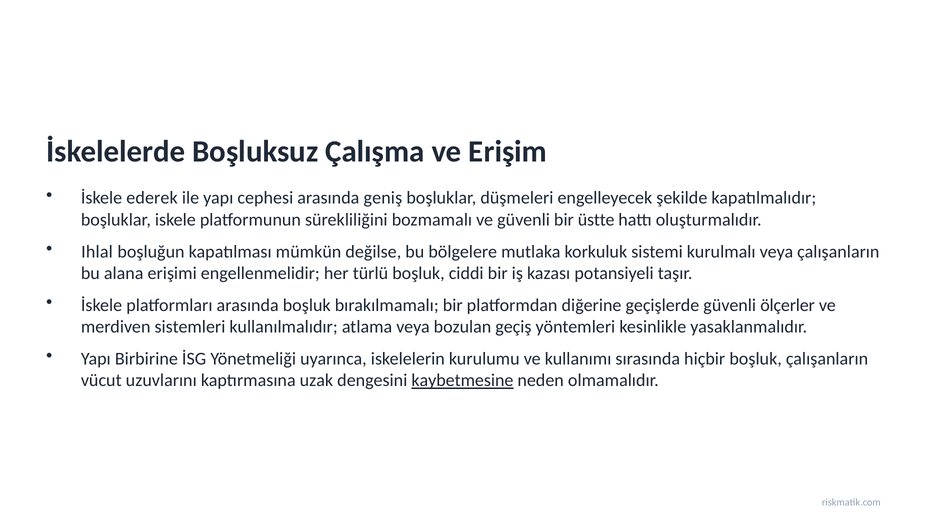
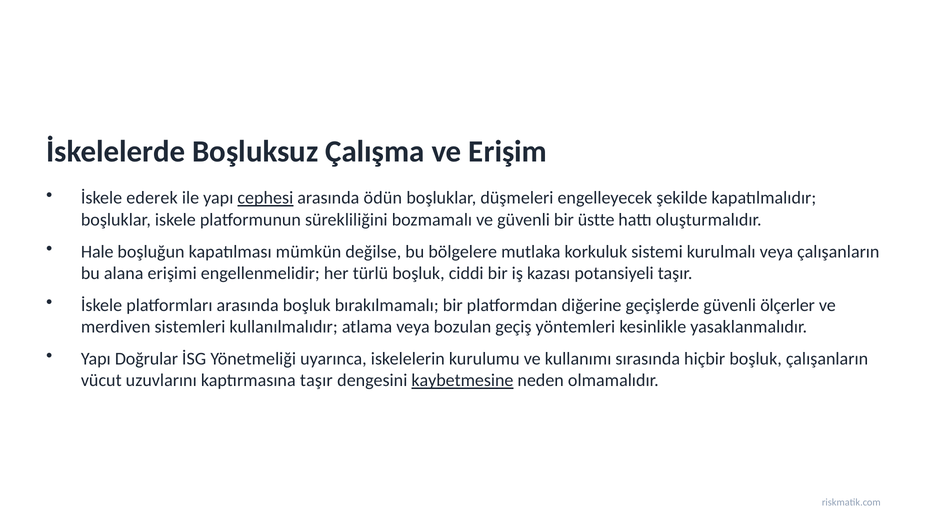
cephesi underline: none -> present
geniş: geniş -> ödün
Ihlal: Ihlal -> Hale
Birbirine: Birbirine -> Doğrular
kaptırmasına uzak: uzak -> taşır
